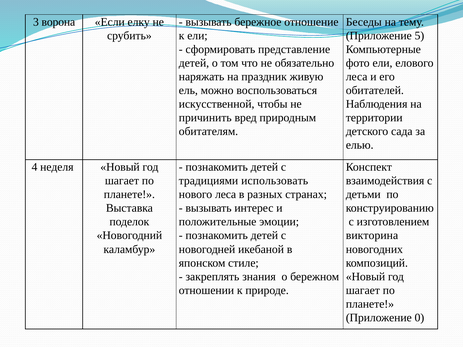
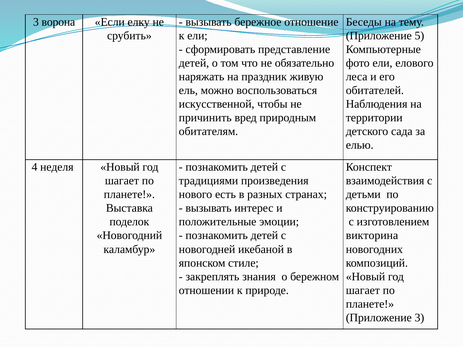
использовать: использовать -> произведения
нового леса: леса -> есть
Приложение 0: 0 -> 3
